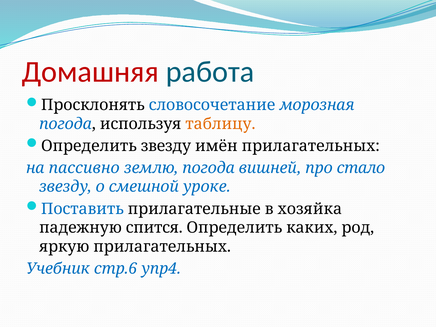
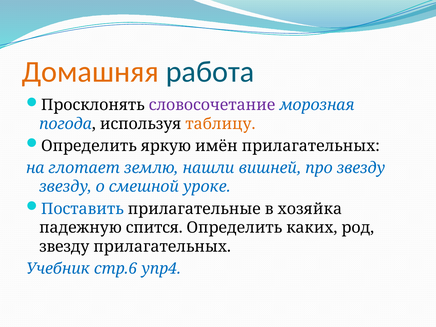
Домашняя colour: red -> orange
словосочетание colour: blue -> purple
Определить звезду: звезду -> яркую
пассивно: пассивно -> глотает
землю погода: погода -> нашли
про стало: стало -> звезду
яркую at (64, 247): яркую -> звезду
